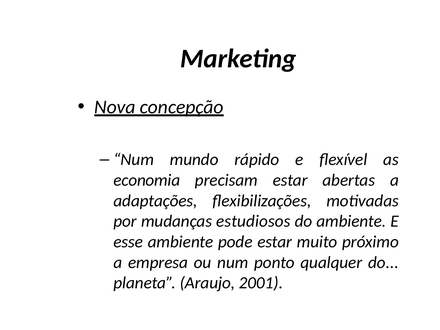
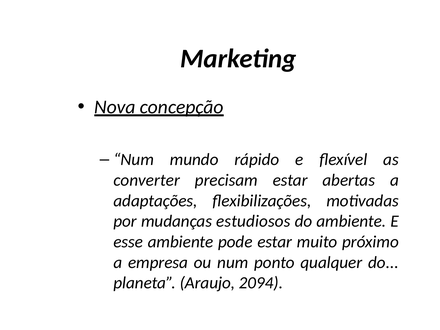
economia: economia -> converter
2001: 2001 -> 2094
